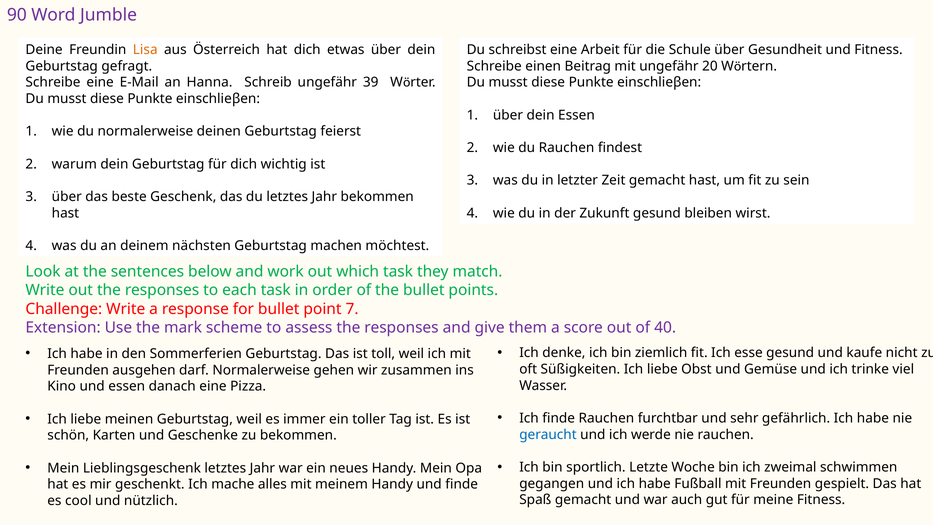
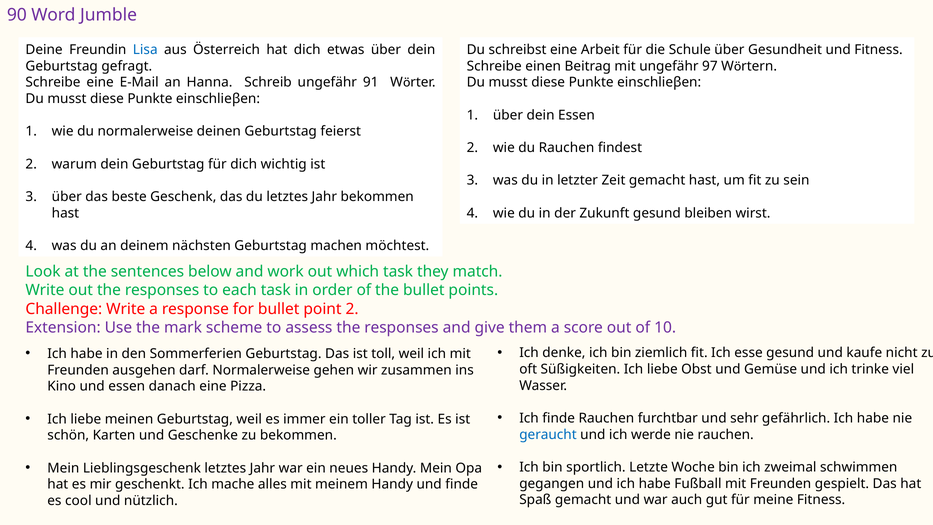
Lisa colour: orange -> blue
20: 20 -> 97
39: 39 -> 91
point 7: 7 -> 2
40: 40 -> 10
